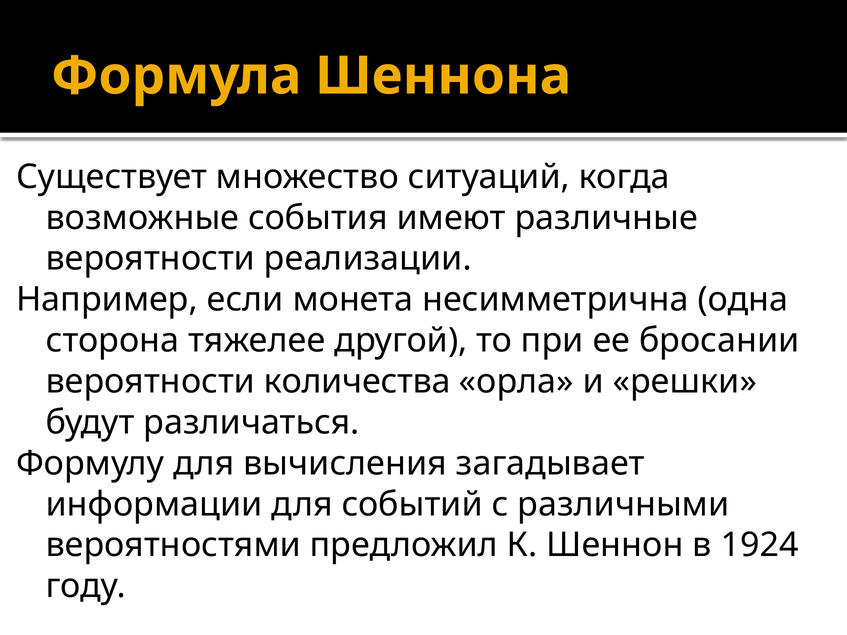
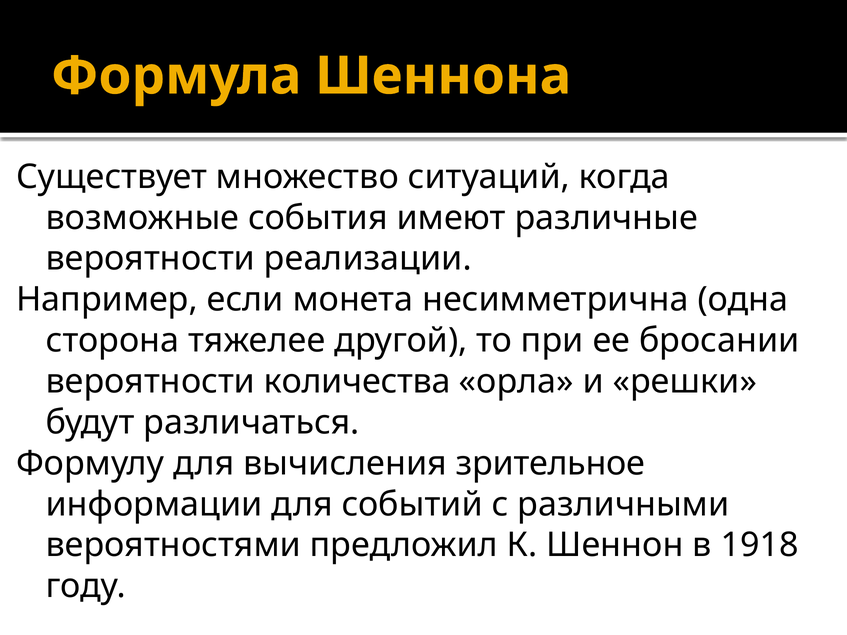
загадывает: загадывает -> зрительное
1924: 1924 -> 1918
